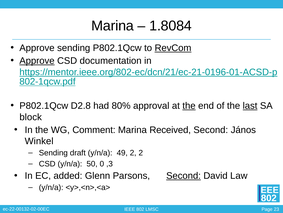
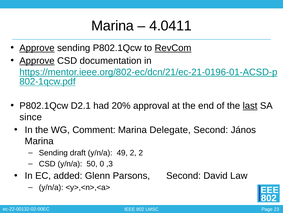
1.8084: 1.8084 -> 4.0411
Approve at (37, 48) underline: none -> present
D2.8: D2.8 -> D2.1
80%: 80% -> 20%
the at (189, 105) underline: present -> none
block: block -> since
Received: Received -> Delegate
Winkel at (39, 141): Winkel -> Marina
Second at (184, 175) underline: present -> none
